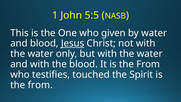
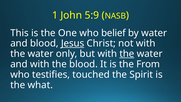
5:5: 5:5 -> 5:9
given: given -> belief
the at (127, 54) underline: none -> present
from at (40, 85): from -> what
